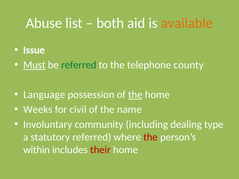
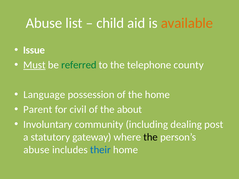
both: both -> child
the at (135, 95) underline: present -> none
Weeks: Weeks -> Parent
name: name -> about
type: type -> post
statutory referred: referred -> gateway
the at (151, 137) colour: red -> black
within at (37, 150): within -> abuse
their colour: red -> blue
